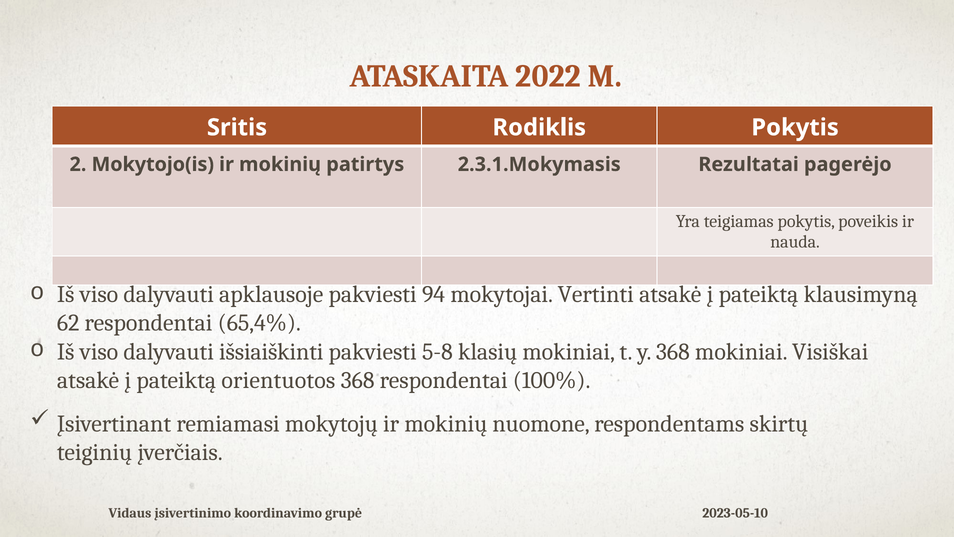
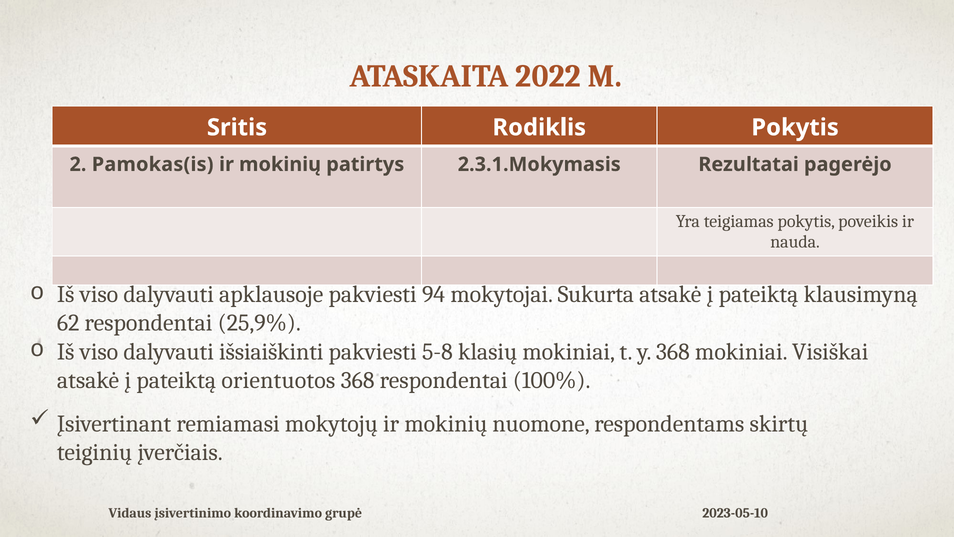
Mokytojo(is: Mokytojo(is -> Pamokas(is
Vertinti: Vertinti -> Sukurta
65,4%: 65,4% -> 25,9%
